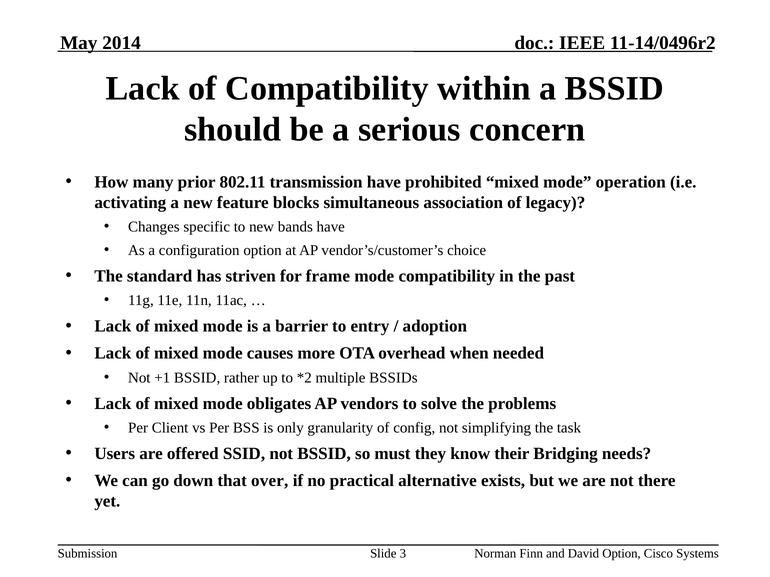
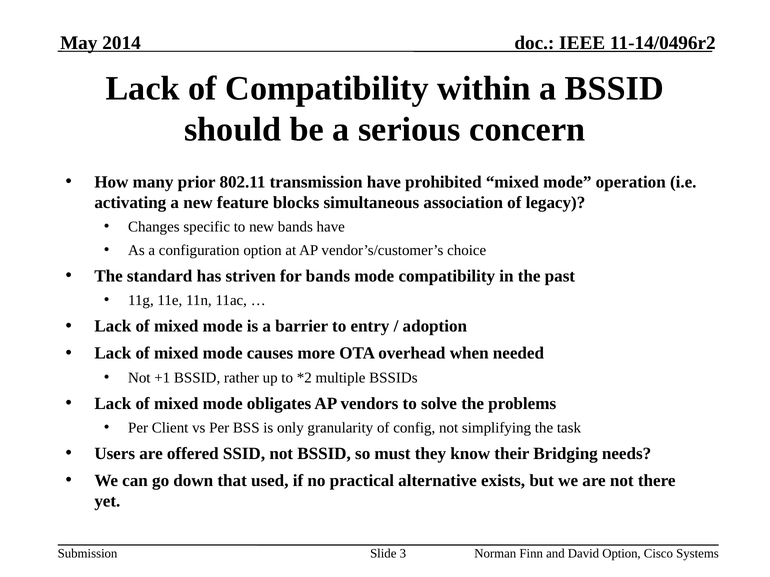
for frame: frame -> bands
over: over -> used
